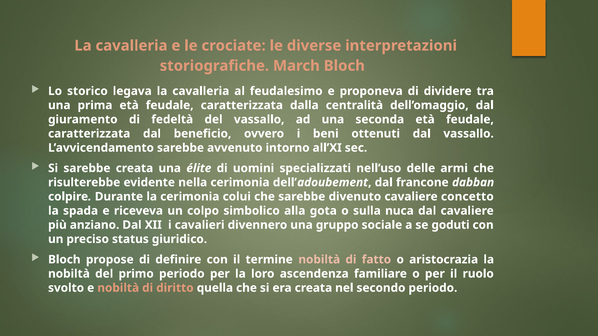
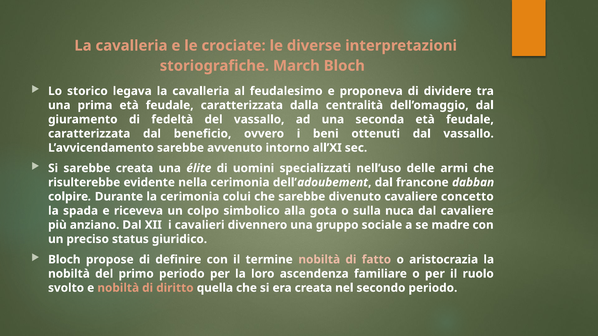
goduti: goduti -> madre
